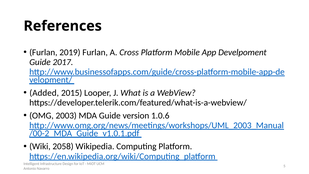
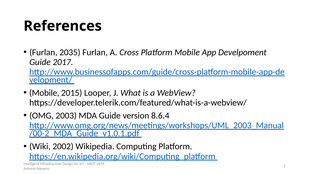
2019: 2019 -> 2035
Added at (44, 93): Added -> Mobile
1.0.6: 1.0.6 -> 8.6.4
2058: 2058 -> 2002
